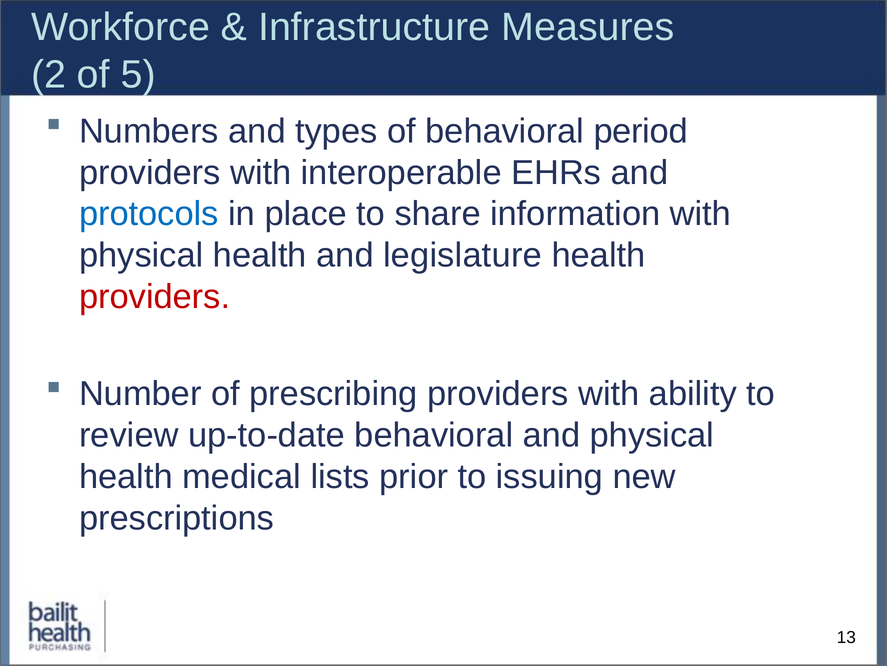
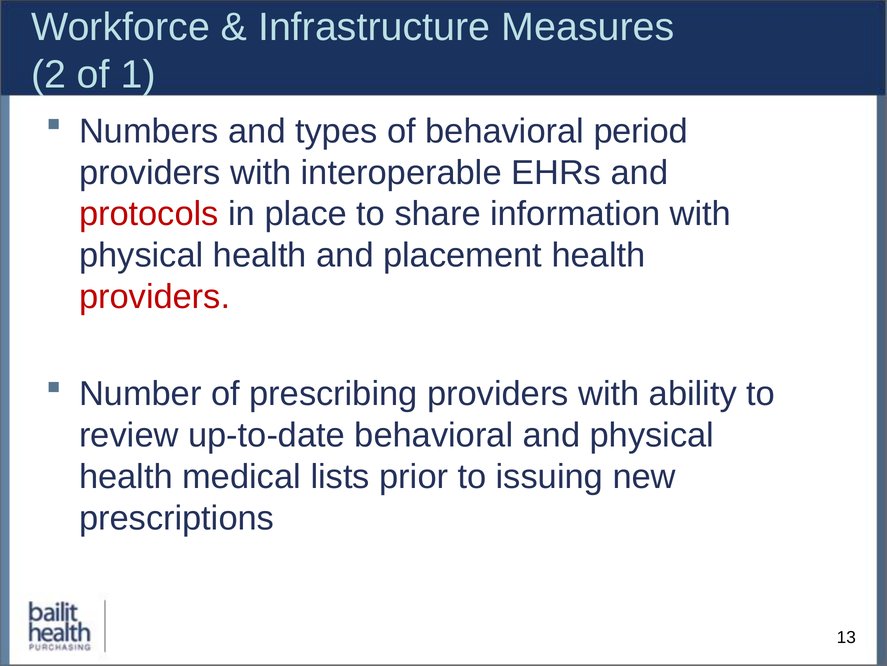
5: 5 -> 1
protocols colour: blue -> red
legislature: legislature -> placement
